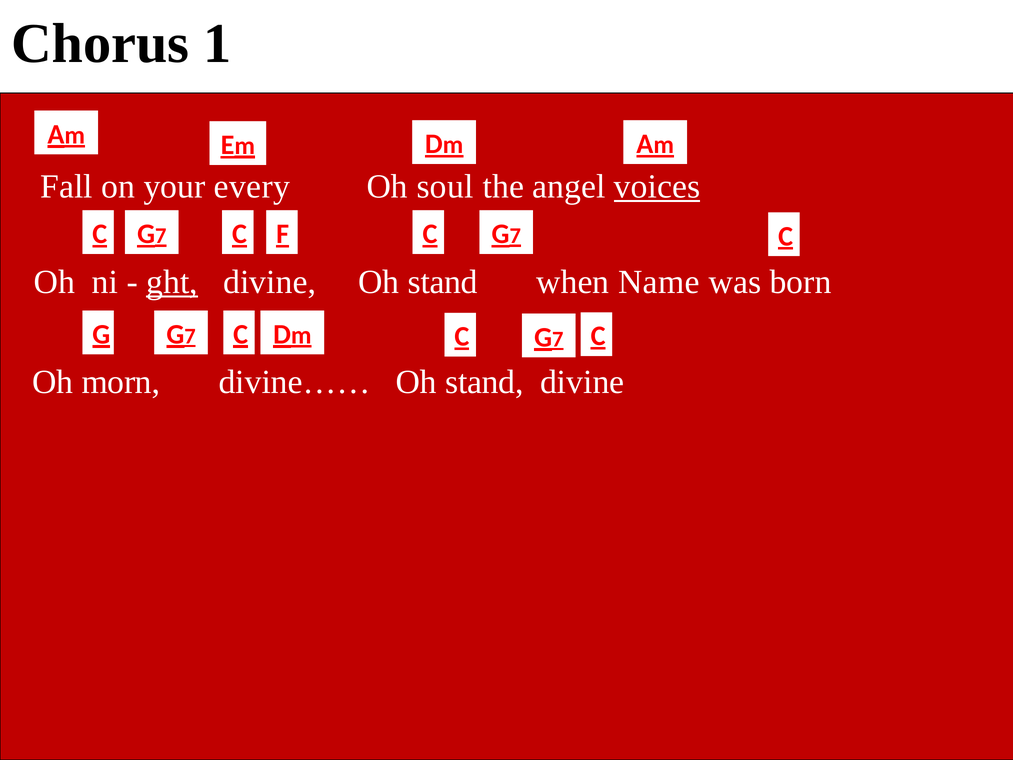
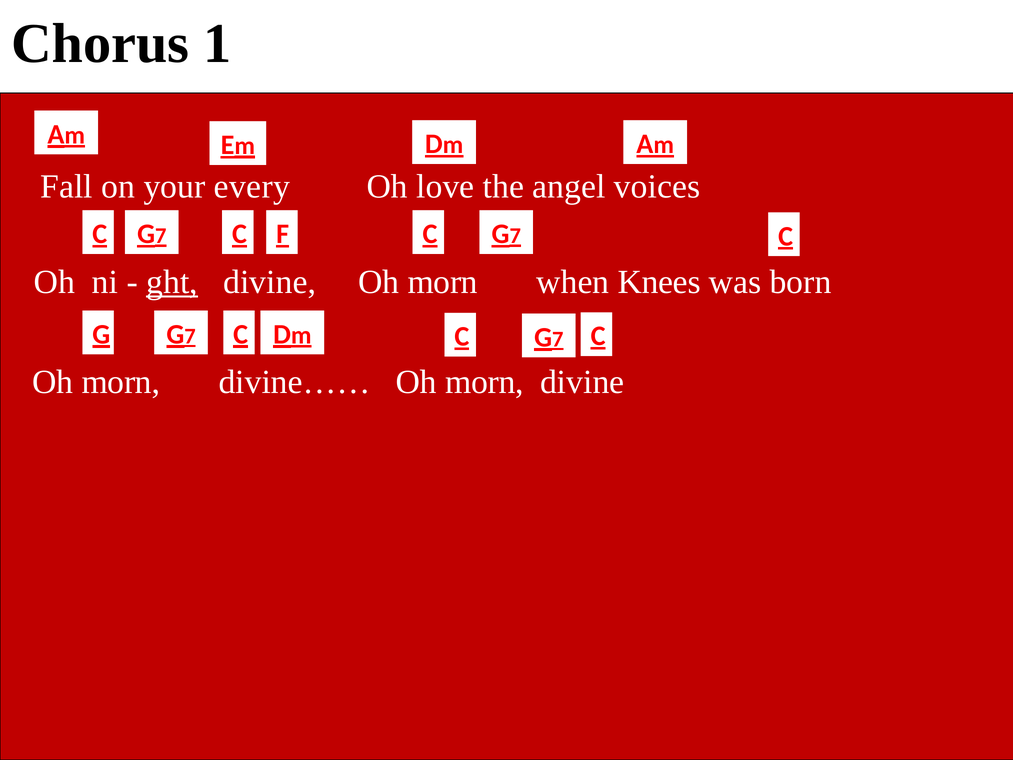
soul: soul -> love
voices underline: present -> none
divine Oh stand: stand -> morn
Name: Name -> Knees
divine…… Oh stand: stand -> morn
